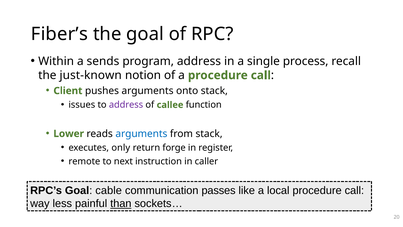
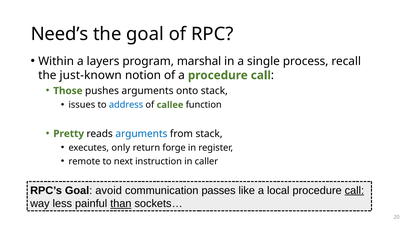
Fiber’s: Fiber’s -> Need’s
sends: sends -> layers
program address: address -> marshal
Client: Client -> Those
address at (126, 105) colour: purple -> blue
Lower: Lower -> Pretty
cable: cable -> avoid
call at (354, 190) underline: none -> present
